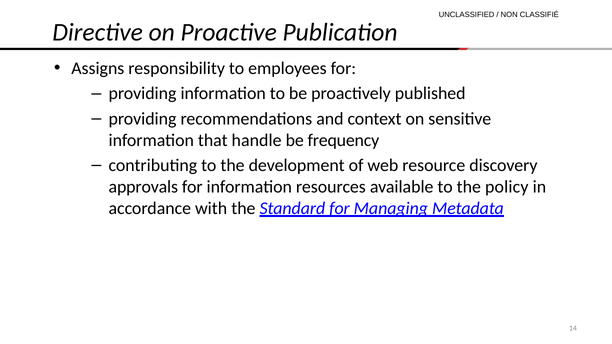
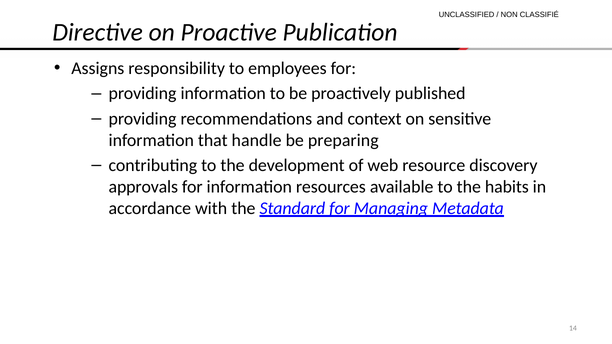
frequency: frequency -> preparing
policy: policy -> habits
